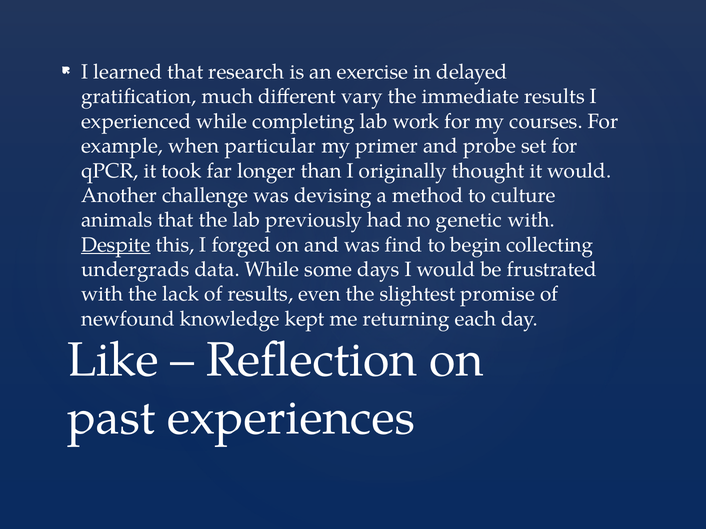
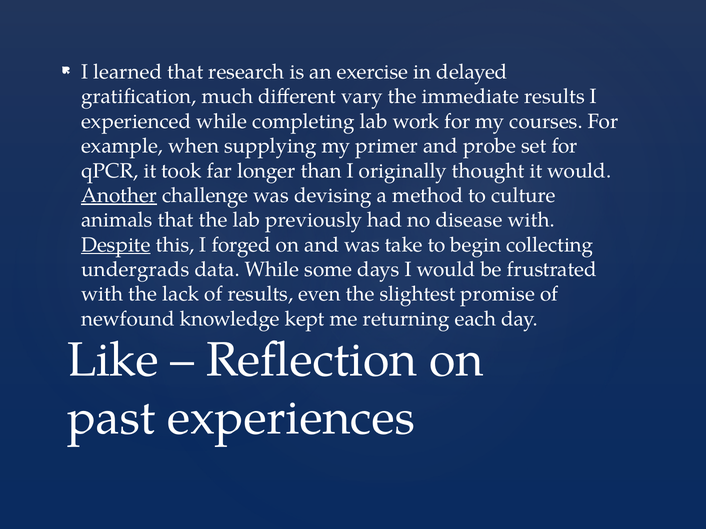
particular: particular -> supplying
Another underline: none -> present
genetic: genetic -> disease
find: find -> take
